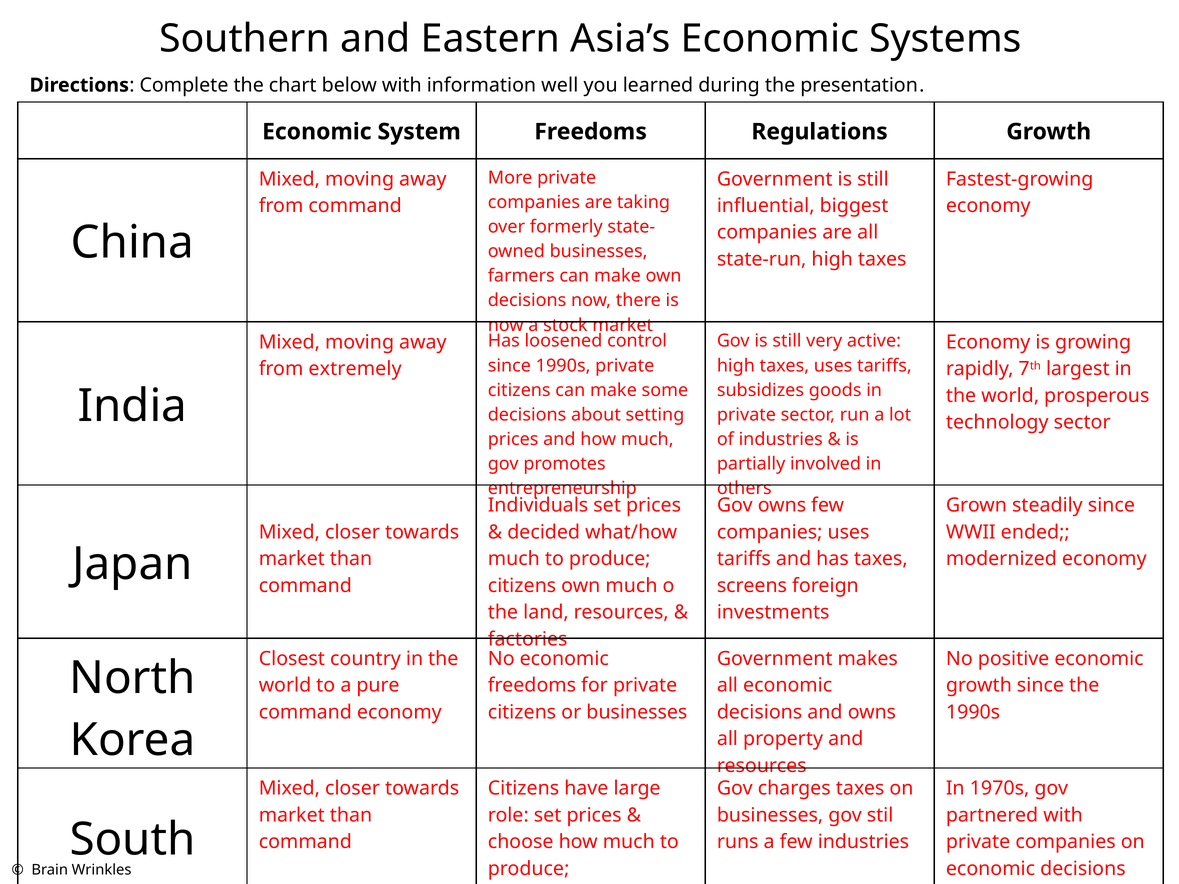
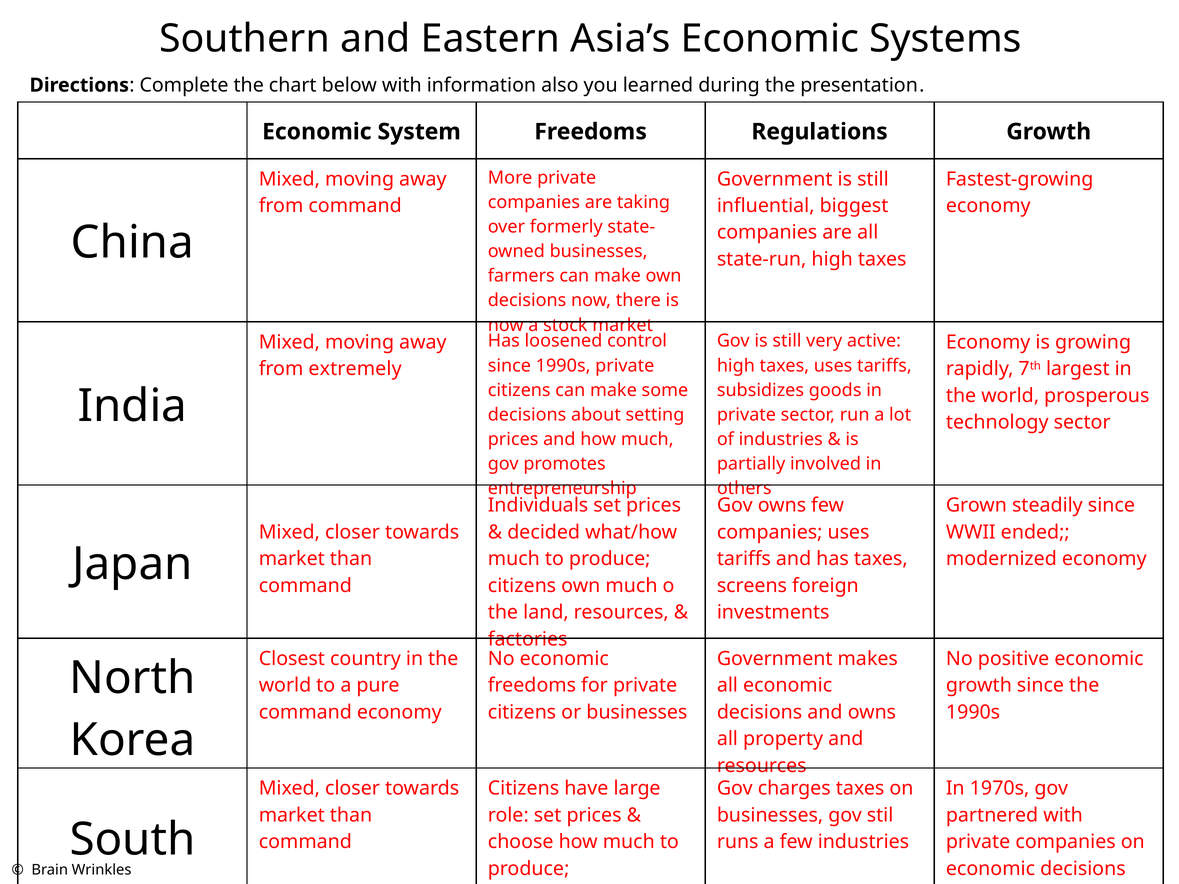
well: well -> also
